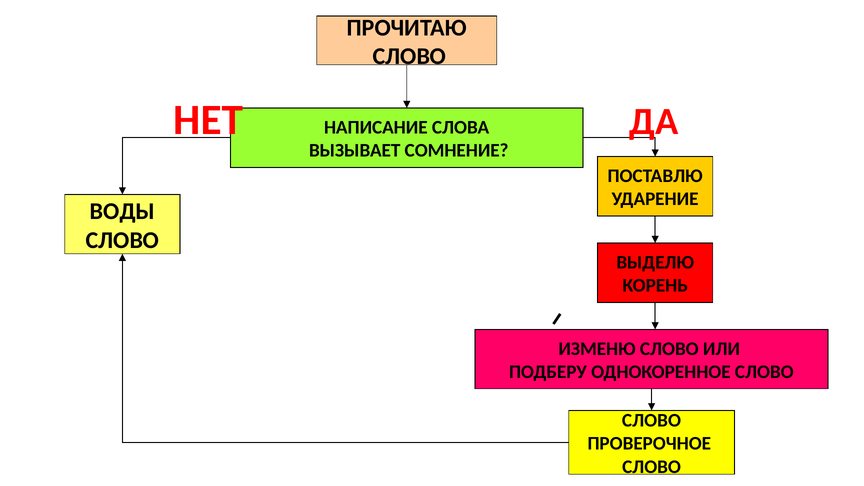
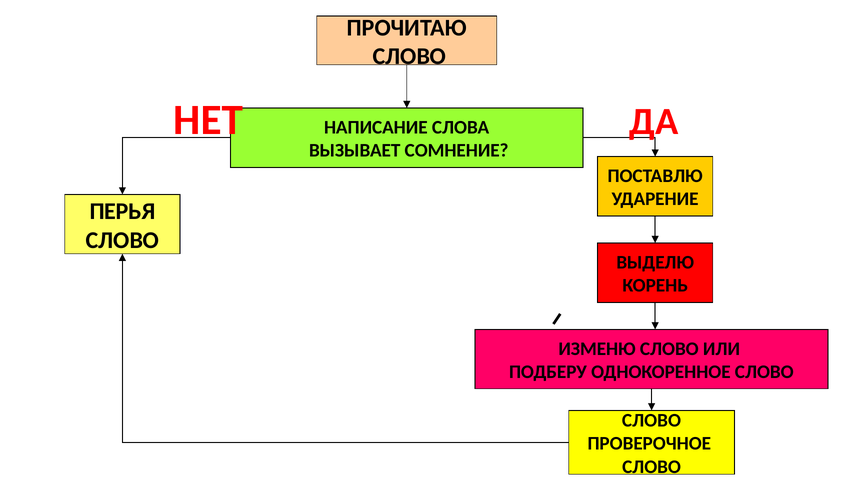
ВОДЫ: ВОДЫ -> ПЕРЬЯ
